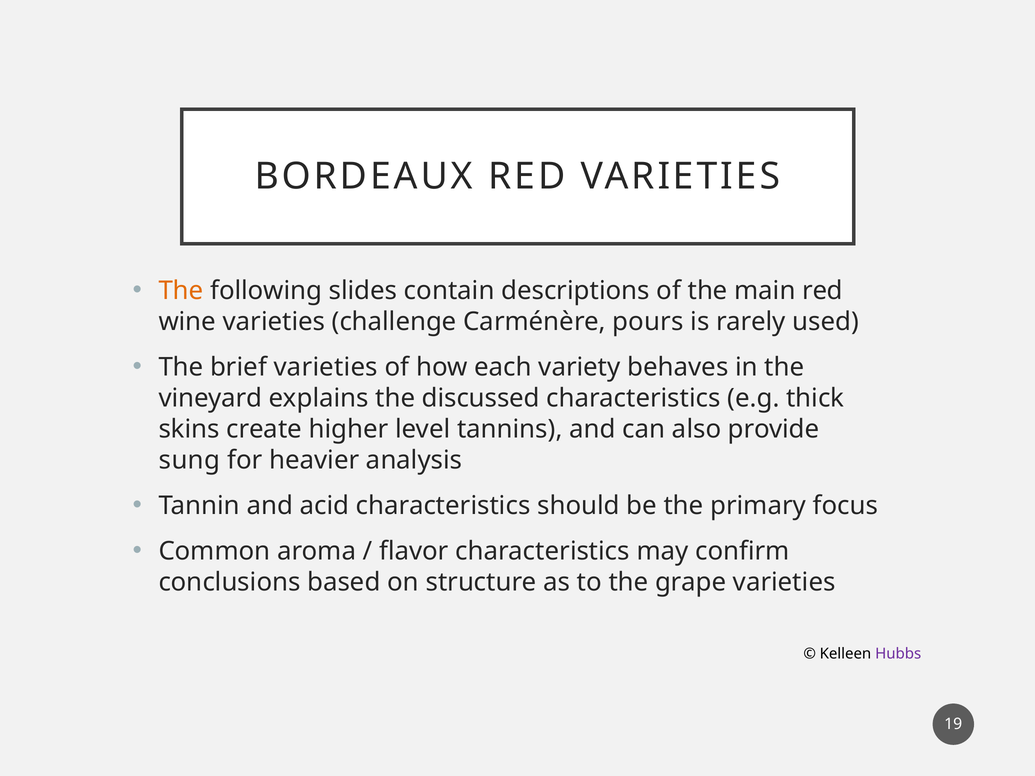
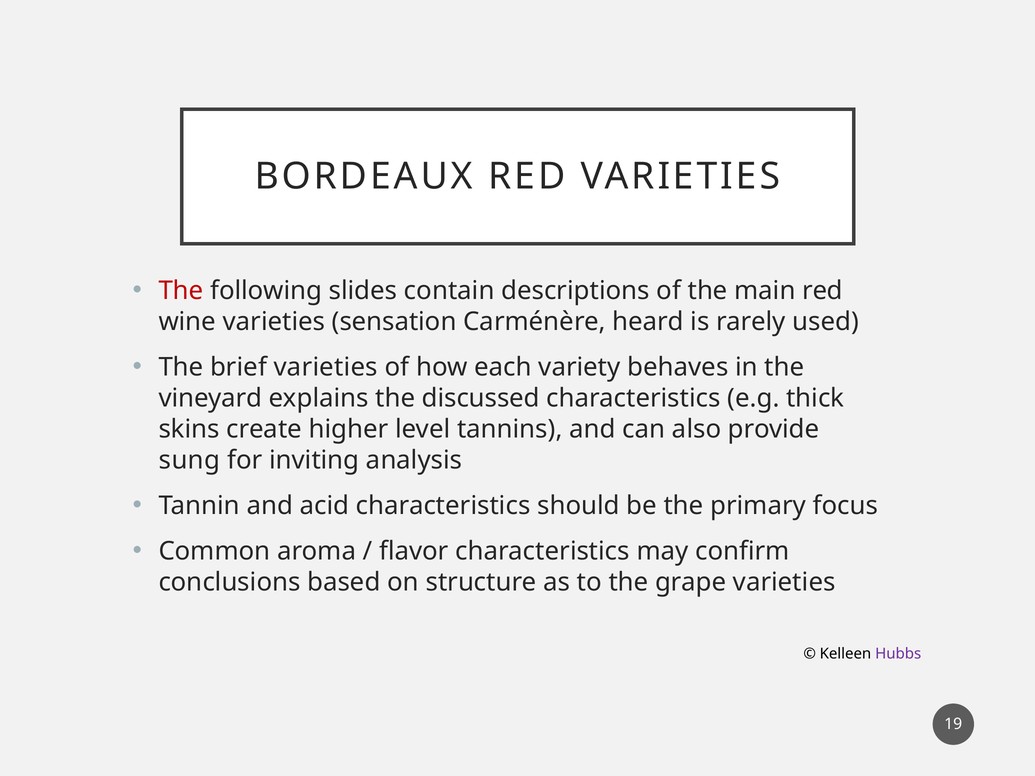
The at (181, 291) colour: orange -> red
challenge: challenge -> sensation
pours: pours -> heard
heavier: heavier -> inviting
